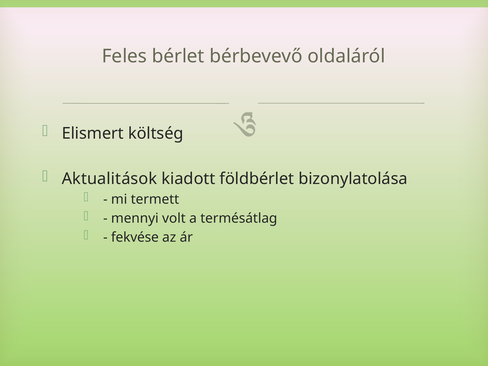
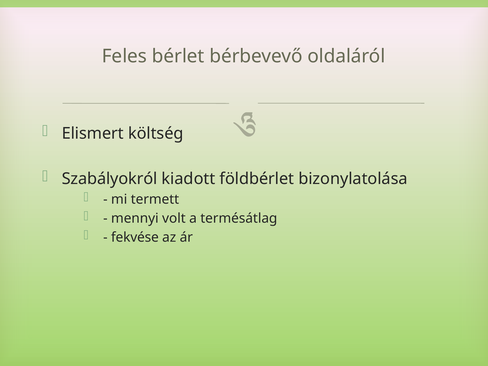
Aktualitások: Aktualitások -> Szabályokról
